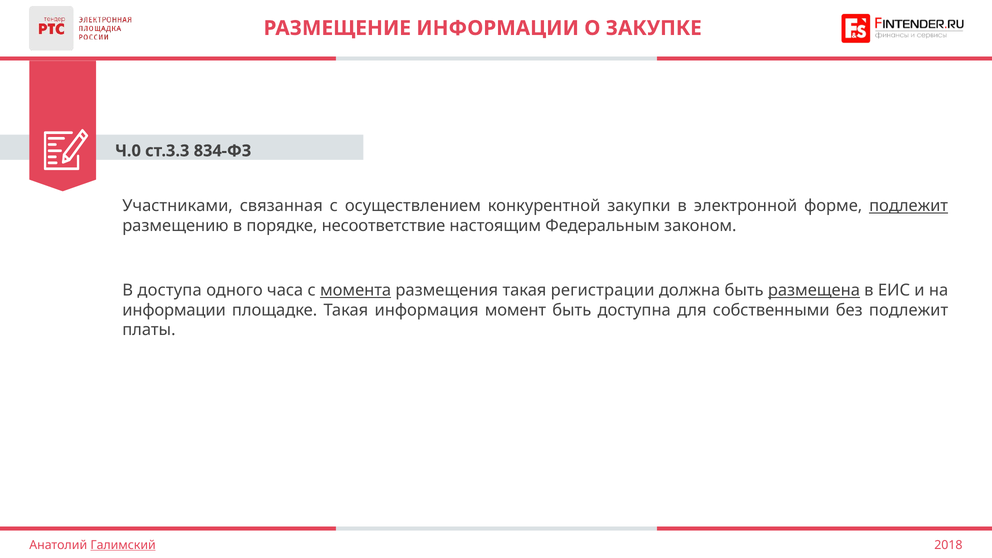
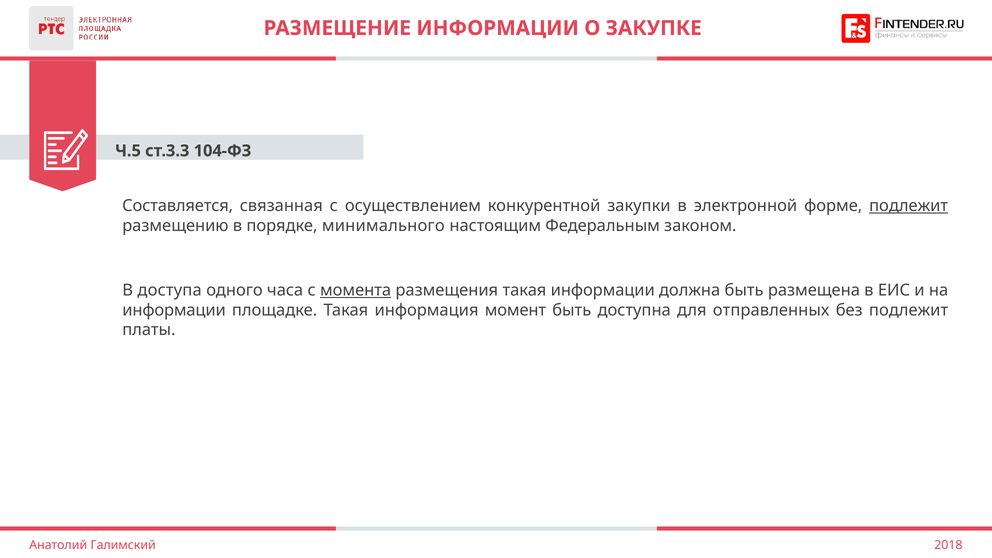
Ч.0: Ч.0 -> Ч.5
834-ФЗ: 834-ФЗ -> 104-ФЗ
Участниками: Участниками -> Составляется
несоответствие: несоответствие -> минимального
такая регистрации: регистрации -> информации
размещена underline: present -> none
собственными: собственными -> отправленных
Галимский underline: present -> none
